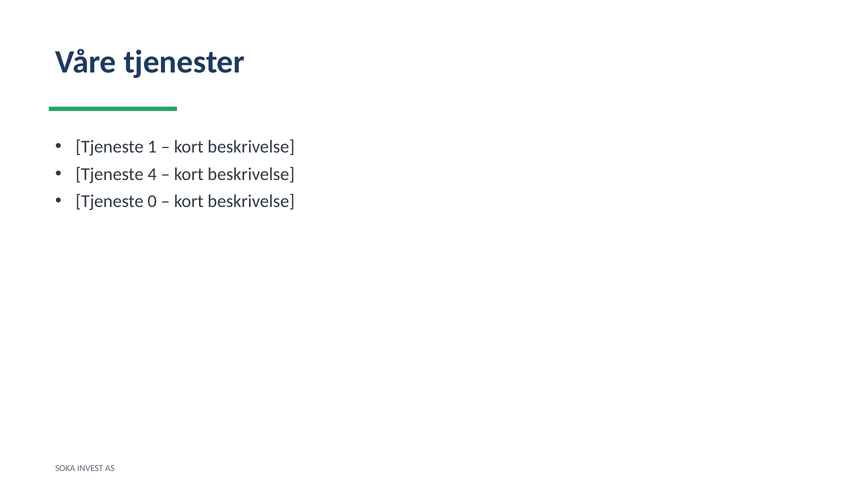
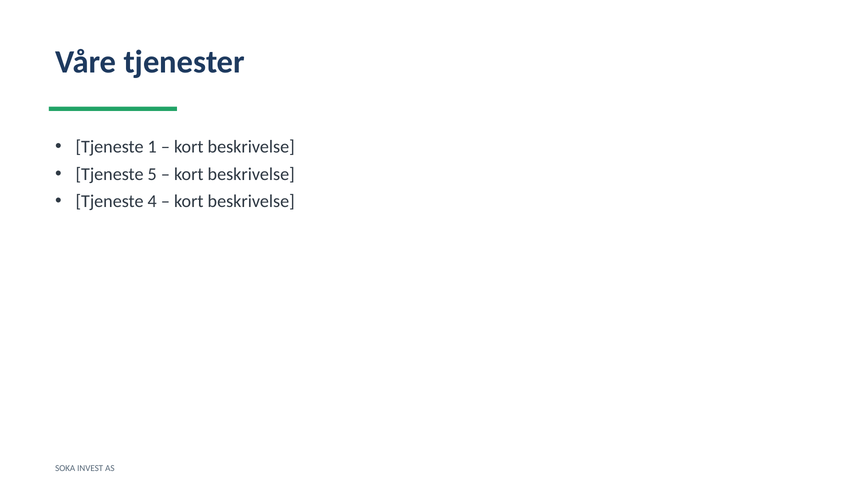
4: 4 -> 5
0: 0 -> 4
